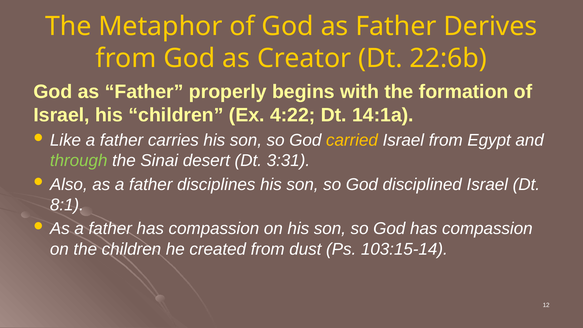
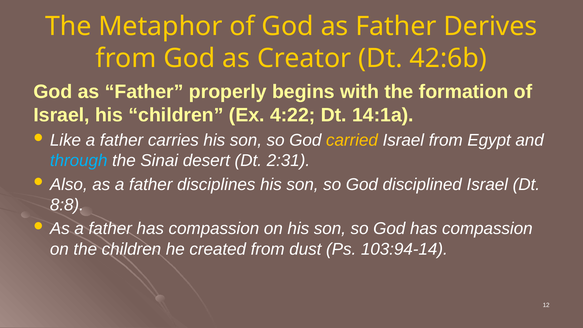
22:6b: 22:6b -> 42:6b
through colour: light green -> light blue
3:31: 3:31 -> 2:31
8:1: 8:1 -> 8:8
103:15-14: 103:15-14 -> 103:94-14
